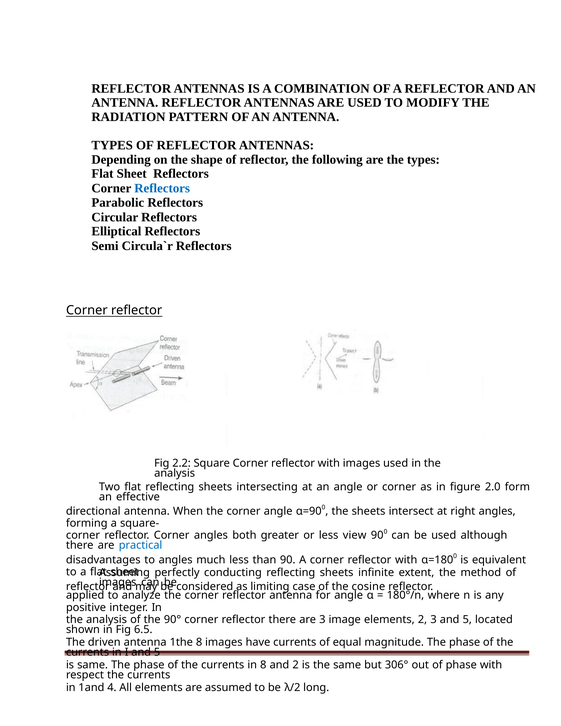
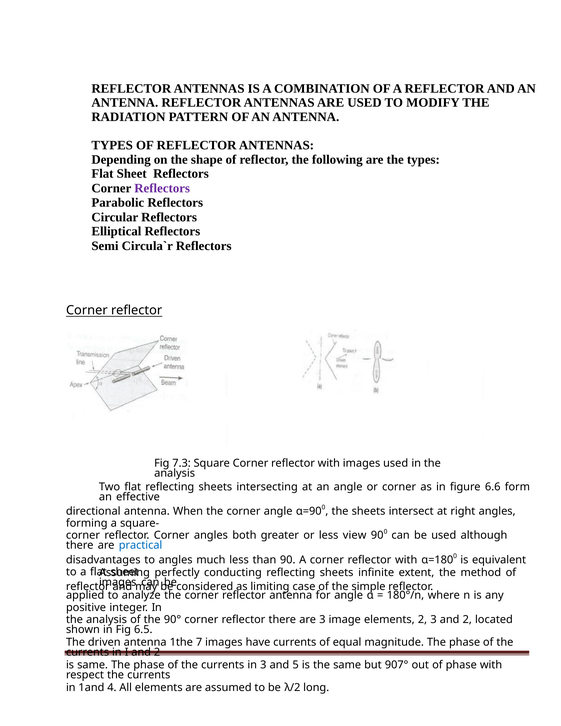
Reflectors at (162, 188) colour: blue -> purple
2.2: 2.2 -> 7.3
2.0: 2.0 -> 6.6
cosine: cosine -> simple
3 and 5: 5 -> 2
1the 8: 8 -> 7
I and 5: 5 -> 2
in 8: 8 -> 3
and 2: 2 -> 5
306°: 306° -> 907°
